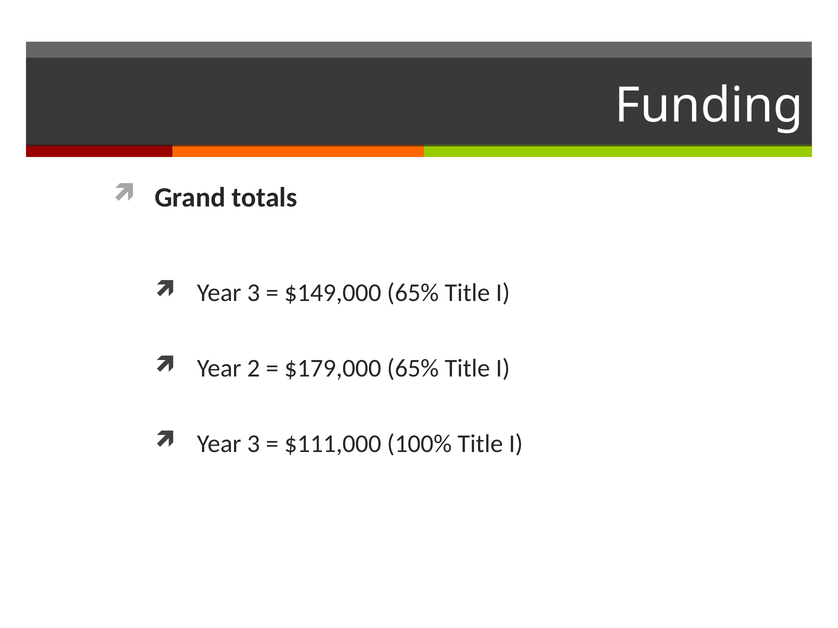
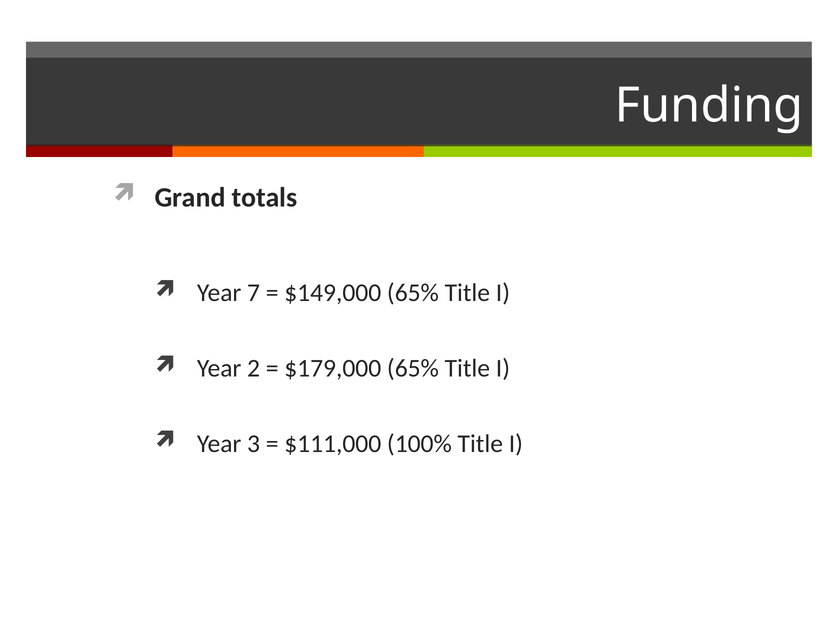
3 at (254, 293): 3 -> 7
